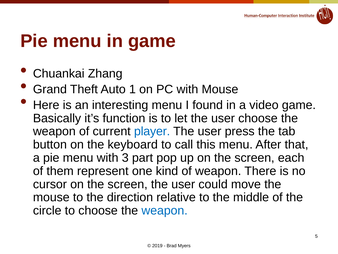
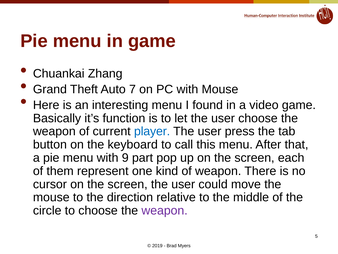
1: 1 -> 7
3: 3 -> 9
weapon at (165, 210) colour: blue -> purple
